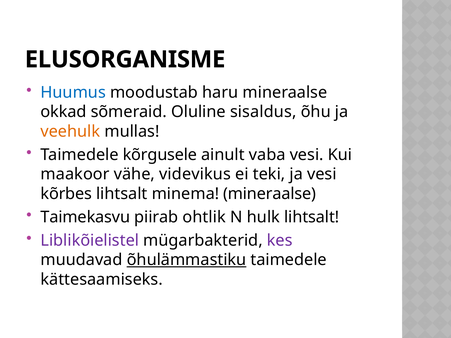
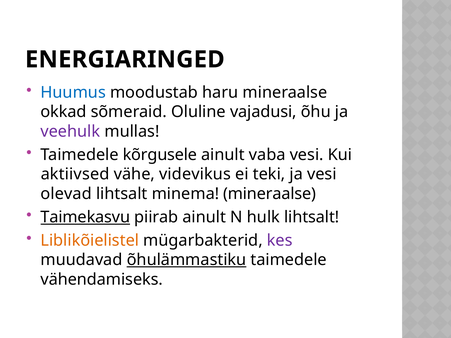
ELUSORGANISME: ELUSORGANISME -> ENERGIARINGED
sisaldus: sisaldus -> vajadusi
veehulk colour: orange -> purple
maakoor: maakoor -> aktiivsed
kõrbes: kõrbes -> olevad
Taimekasvu underline: none -> present
piirab ohtlik: ohtlik -> ainult
Liblikõielistel colour: purple -> orange
kättesaamiseks: kättesaamiseks -> vähendamiseks
